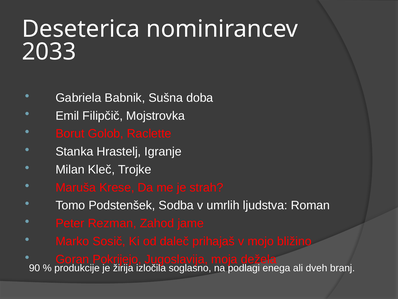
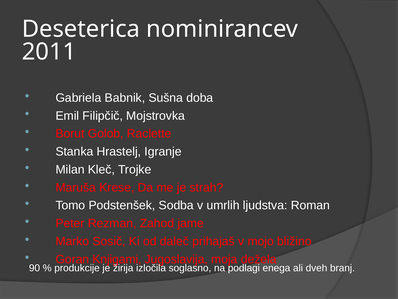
2033: 2033 -> 2011
Pokrijejo: Pokrijejo -> Knjigami
